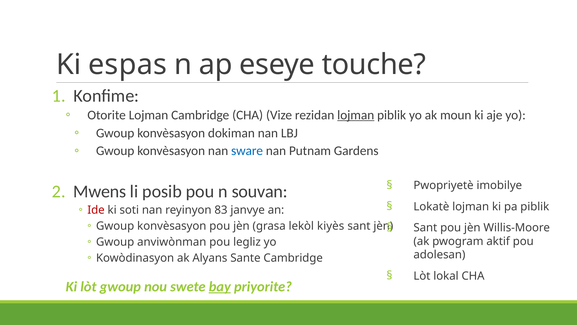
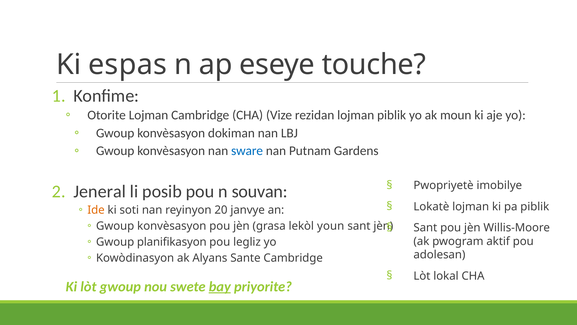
lojman at (356, 115) underline: present -> none
Mwens: Mwens -> Jeneral
Ide colour: red -> orange
83: 83 -> 20
kiyès: kiyès -> youn
anviwònman: anviwònman -> planifikasyon
